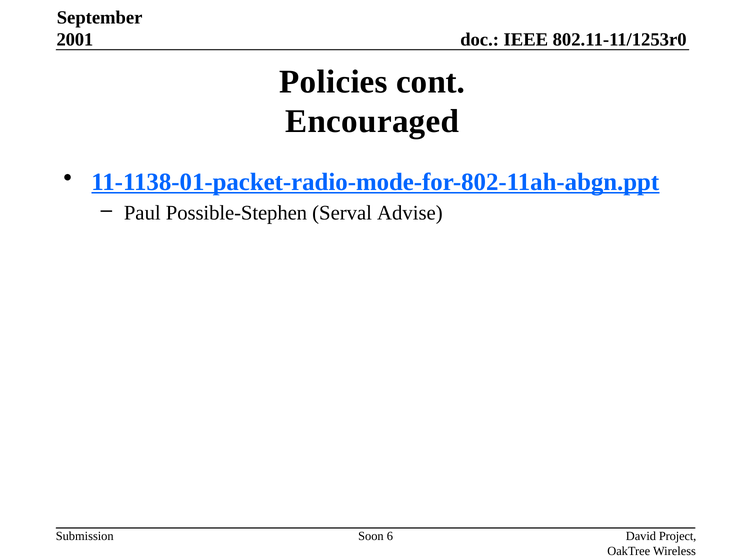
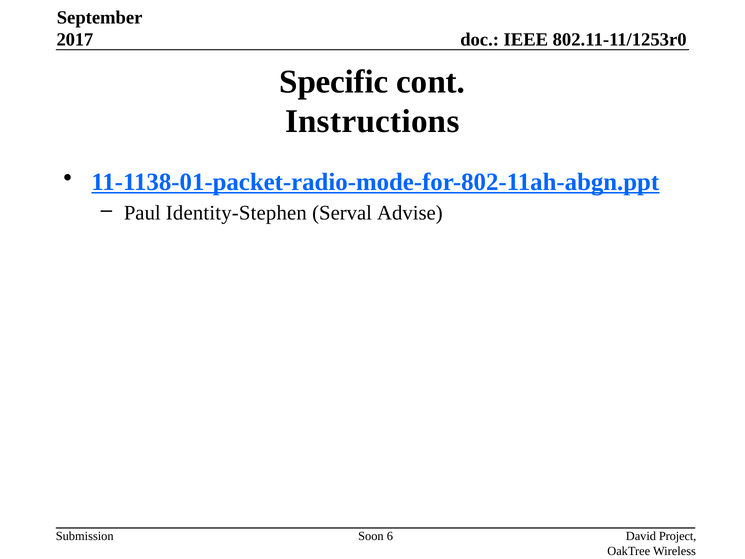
2001: 2001 -> 2017
Policies: Policies -> Specific
Encouraged: Encouraged -> Instructions
Possible-Stephen: Possible-Stephen -> Identity-Stephen
